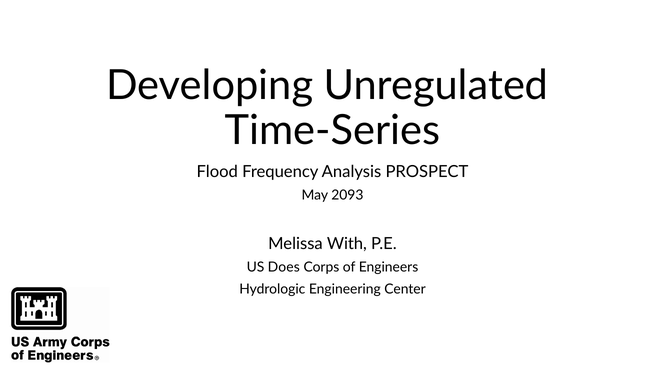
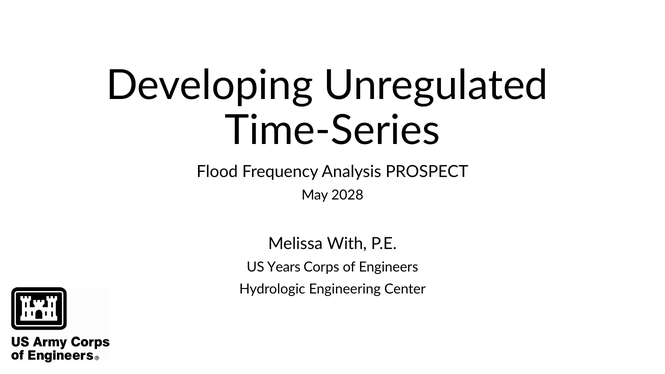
2093: 2093 -> 2028
Does: Does -> Years
